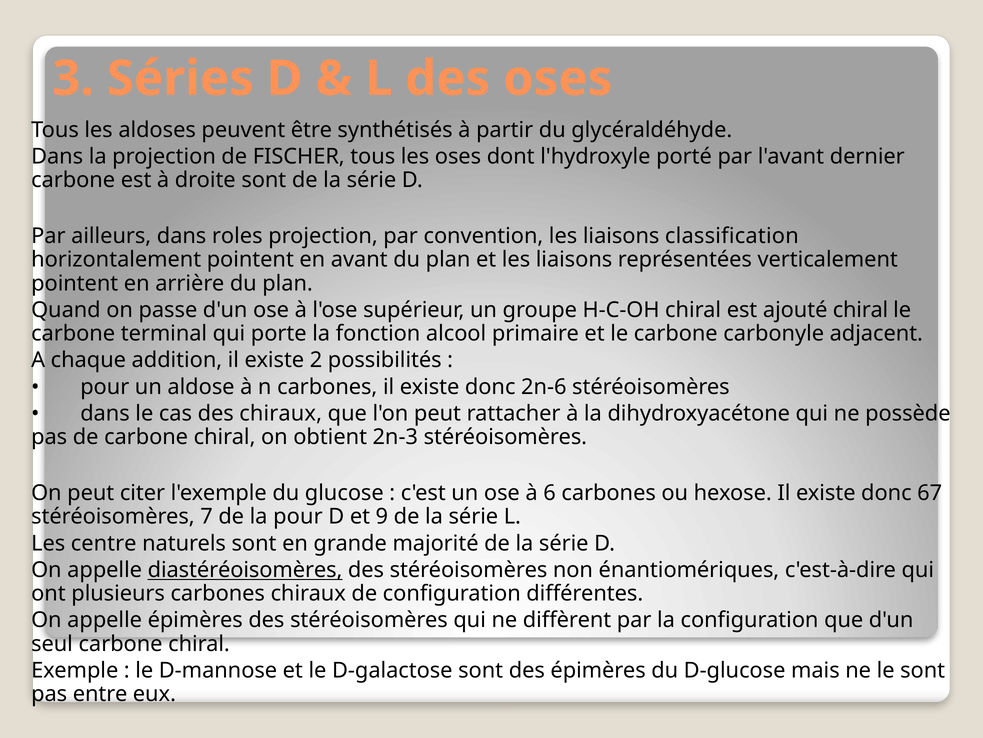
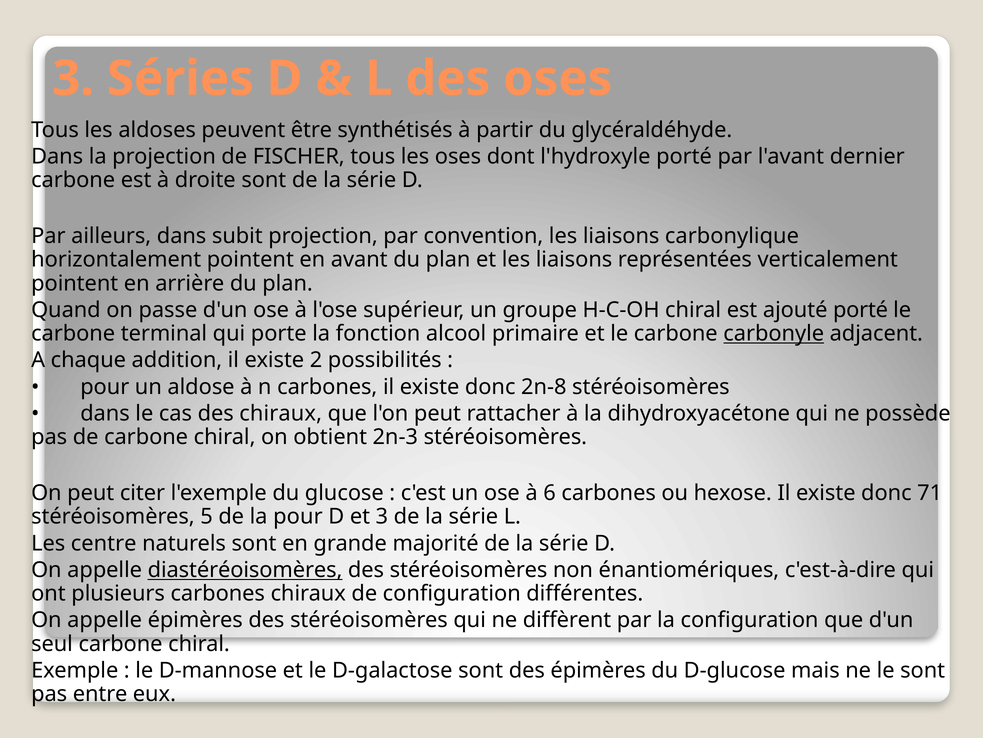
roles: roles -> subit
classification: classification -> carbonylique
ajouté chiral: chiral -> porté
carbonyle underline: none -> present
2n-6: 2n-6 -> 2n-8
67: 67 -> 71
7: 7 -> 5
et 9: 9 -> 3
